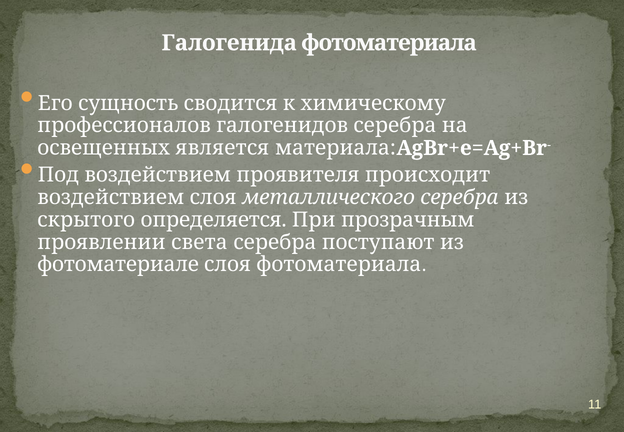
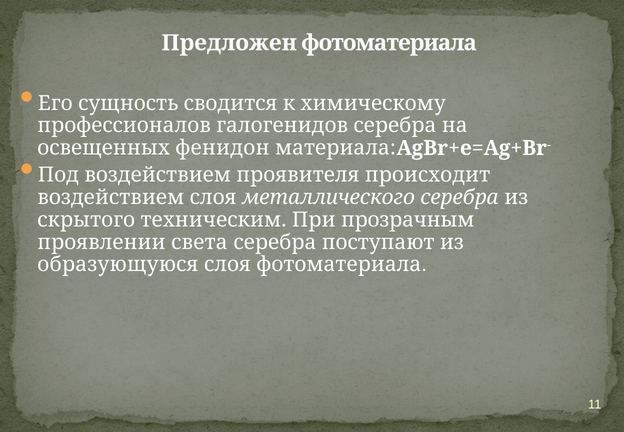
Галогенида: Галогенида -> Предложен
является: является -> фенидон
определяется: определяется -> техническим
фотоматериале: фотоматериале -> образующуюся
